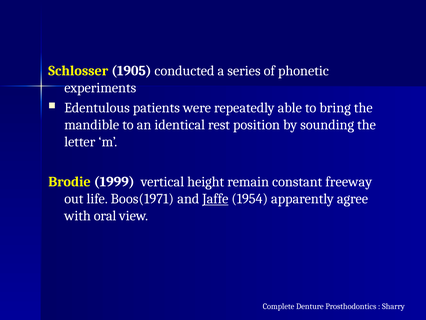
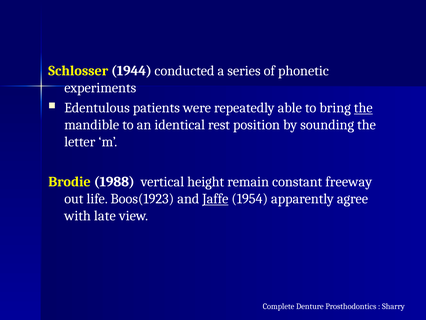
1905: 1905 -> 1944
the at (363, 108) underline: none -> present
1999: 1999 -> 1988
Boos(1971: Boos(1971 -> Boos(1923
oral: oral -> late
